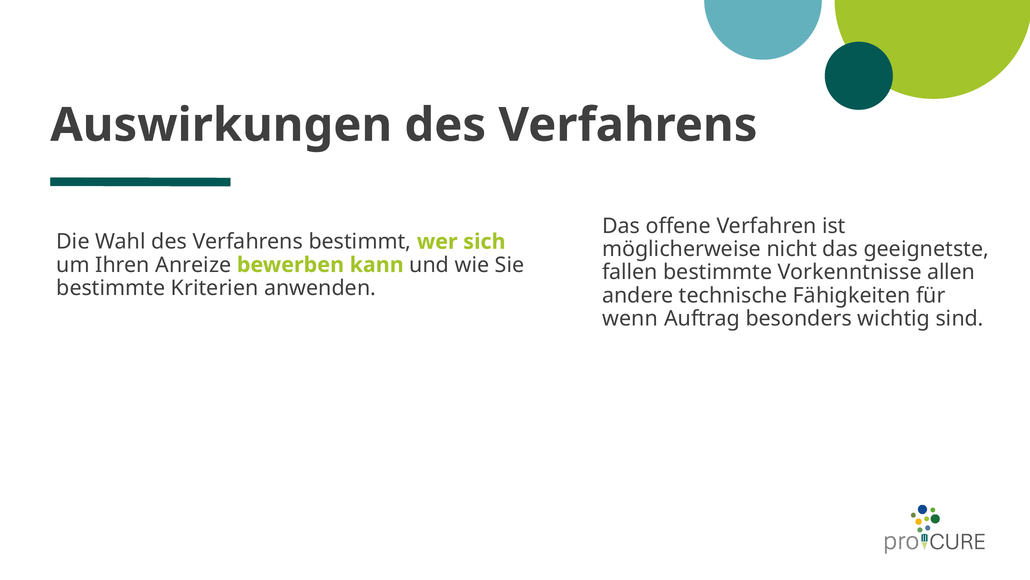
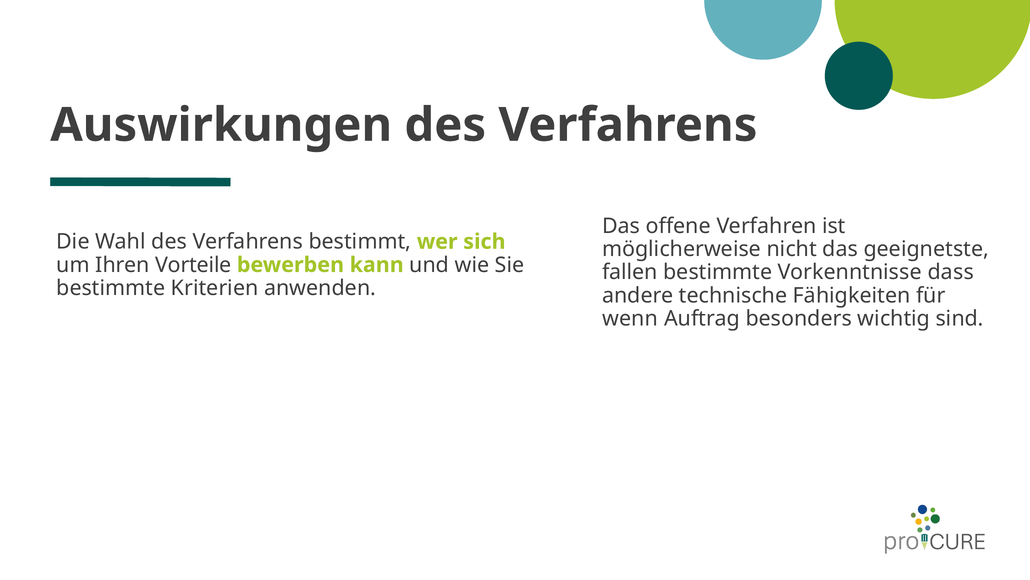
Anreize: Anreize -> Vorteile
allen: allen -> dass
